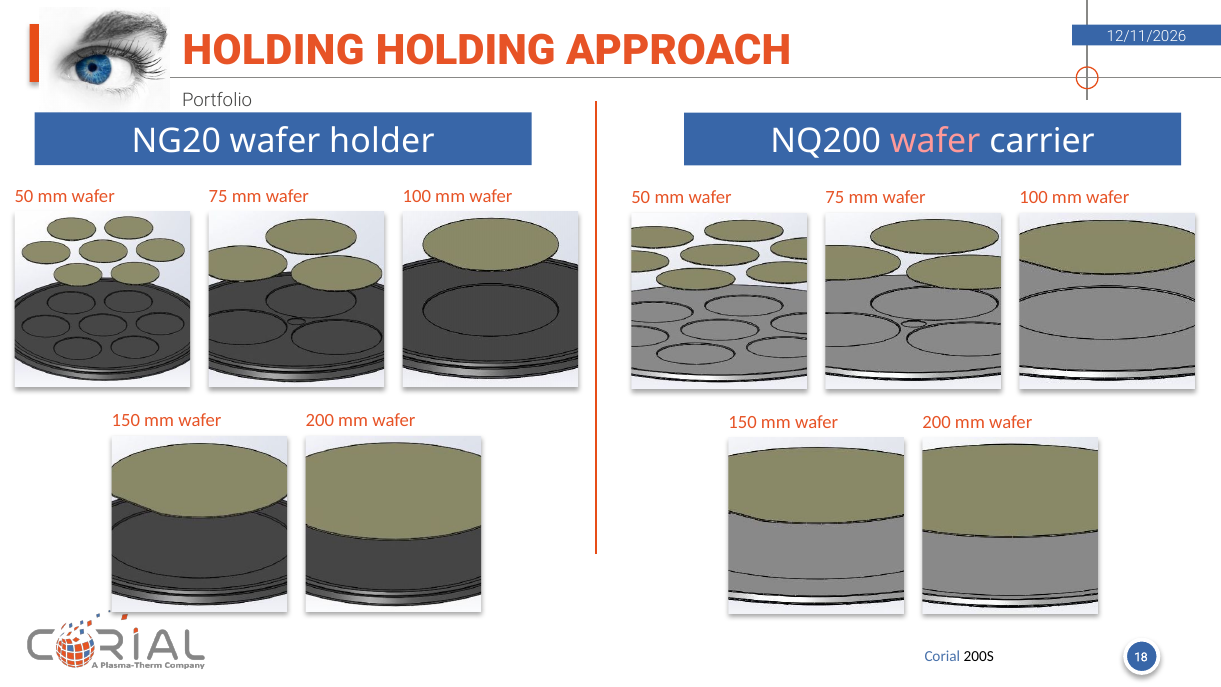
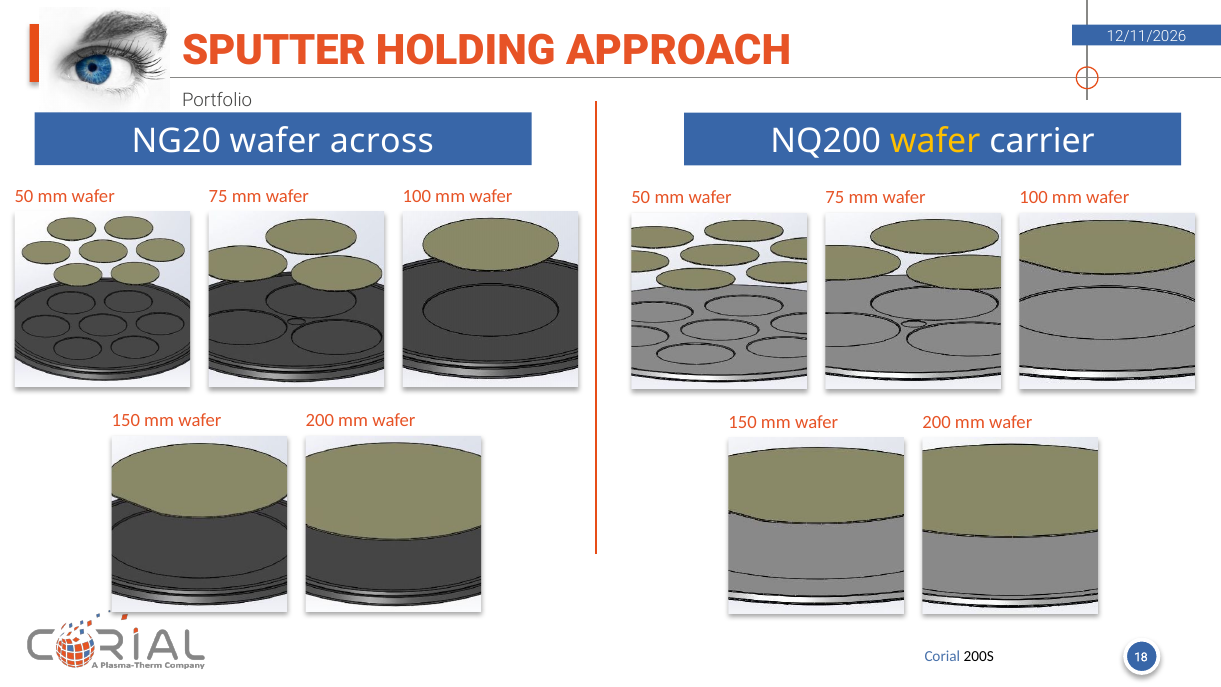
HOLDING at (274, 51): HOLDING -> SPUTTER
holder: holder -> across
wafer at (935, 141) colour: pink -> yellow
